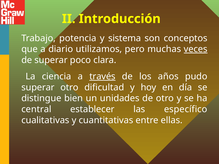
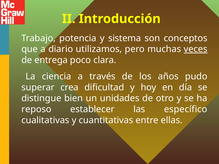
de superar: superar -> entrega
través underline: present -> none
superar otro: otro -> crea
central: central -> reposo
